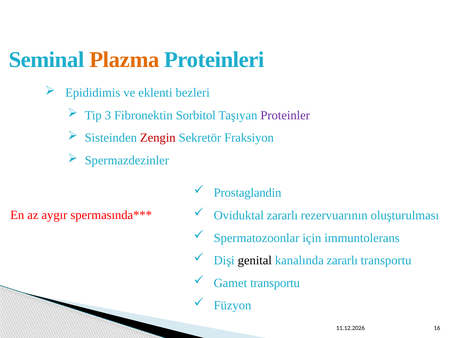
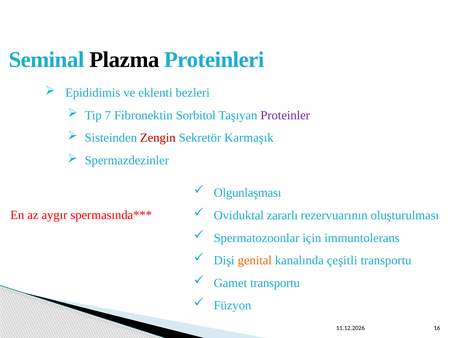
Plazma colour: orange -> black
3: 3 -> 7
Fraksiyon: Fraksiyon -> Karmaşık
Prostaglandin: Prostaglandin -> Olgunlaşması
genital colour: black -> orange
kanalında zararlı: zararlı -> çeşitli
